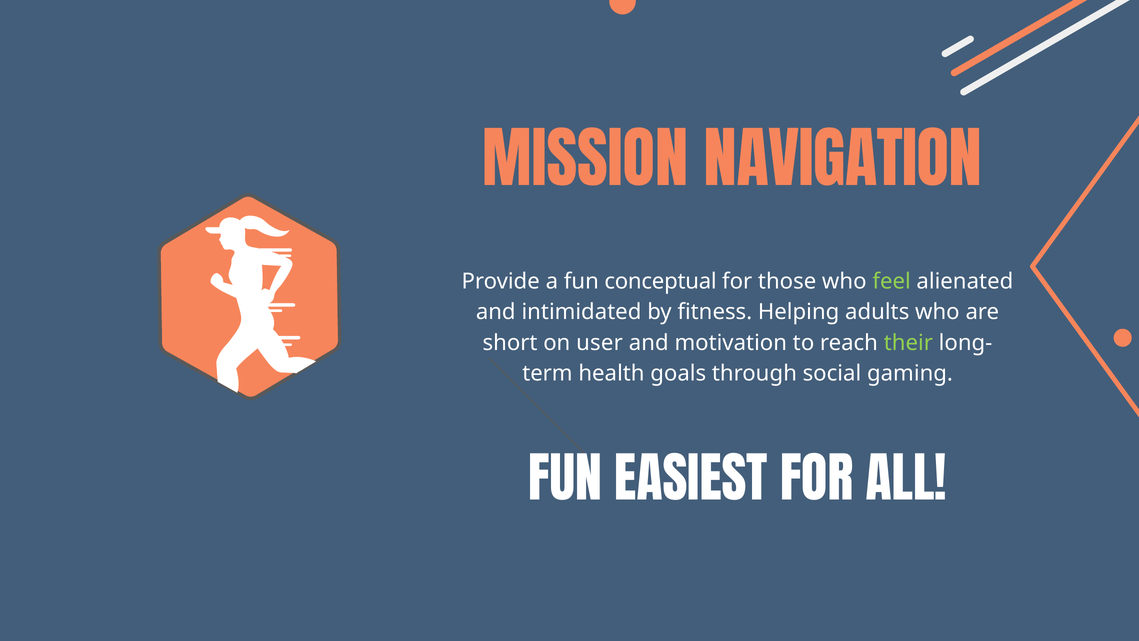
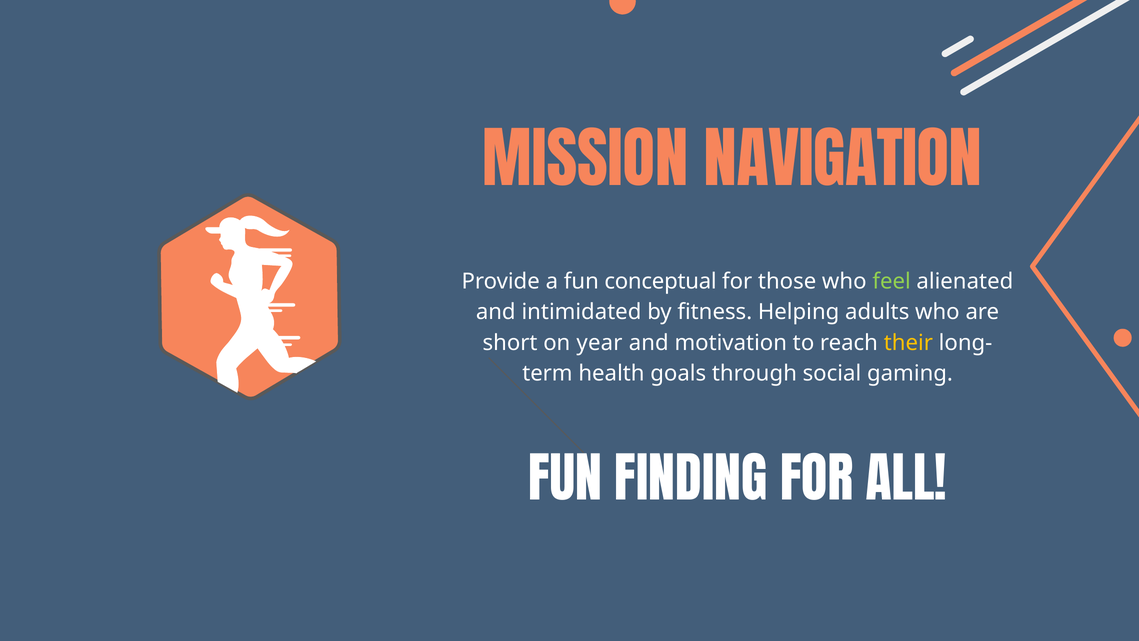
user: user -> year
their colour: light green -> yellow
EASIEST: EASIEST -> FINDING
